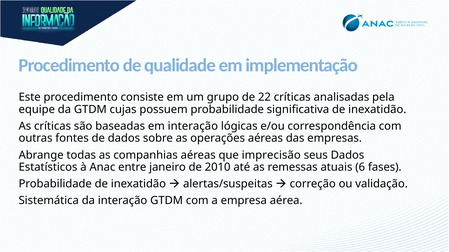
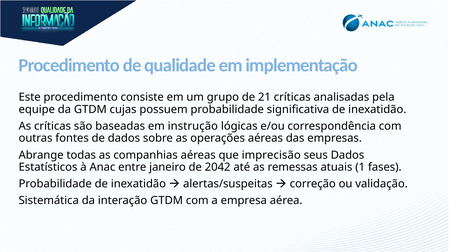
22: 22 -> 21
em interação: interação -> instrução
2010: 2010 -> 2042
6: 6 -> 1
